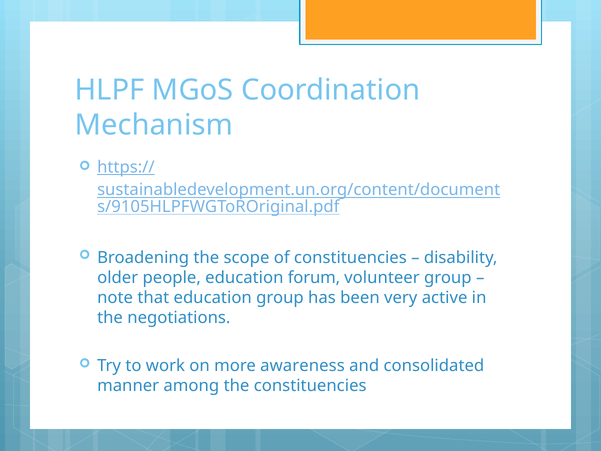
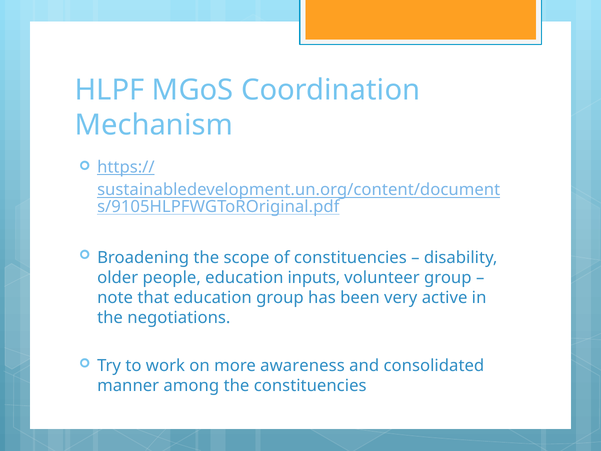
forum: forum -> inputs
